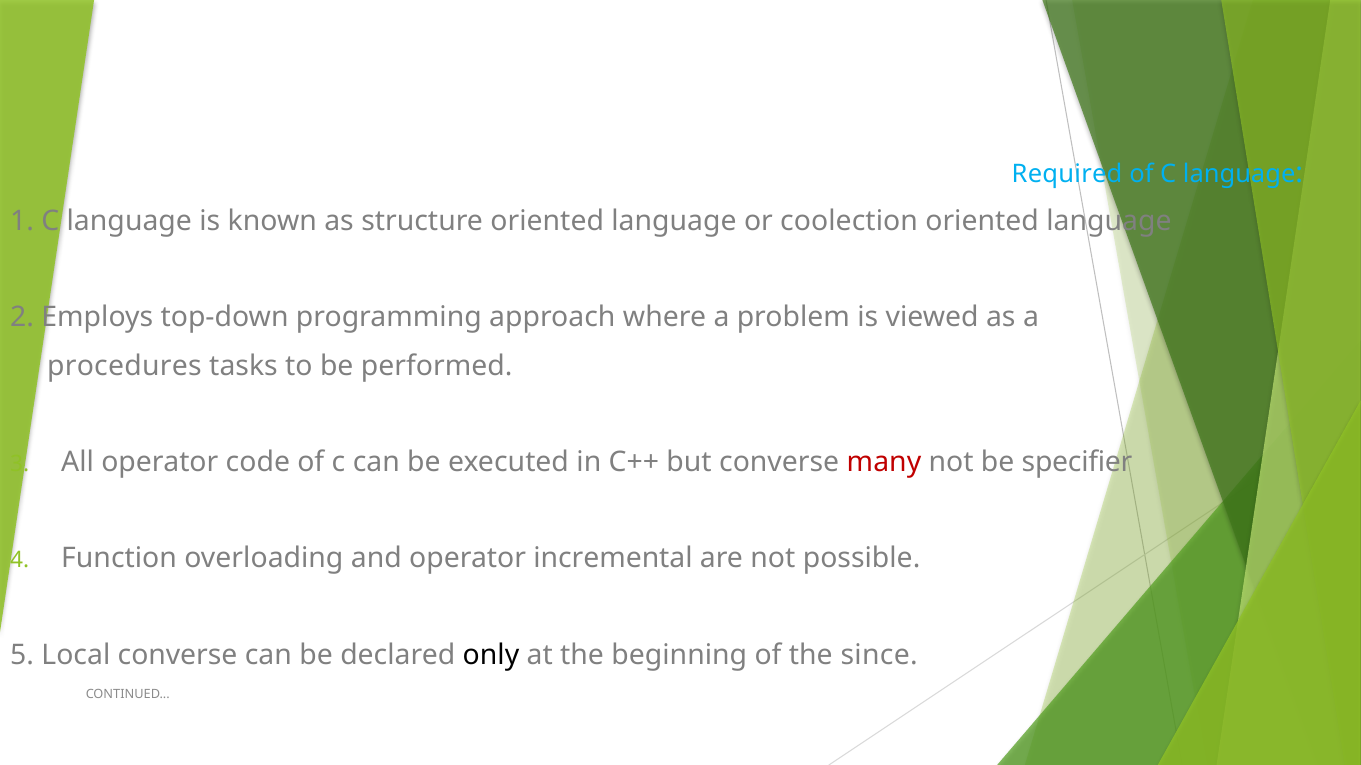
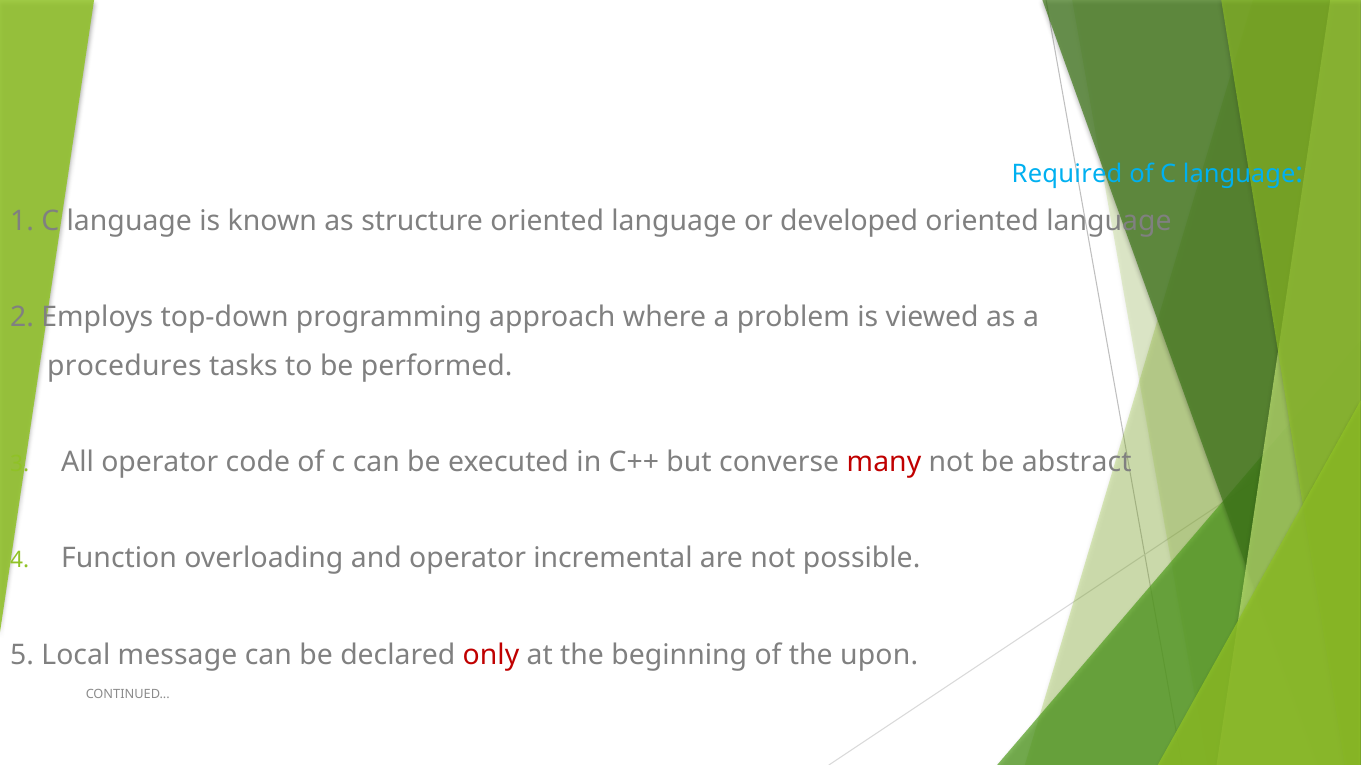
coolection: coolection -> developed
specifier: specifier -> abstract
Local converse: converse -> message
only colour: black -> red
since: since -> upon
